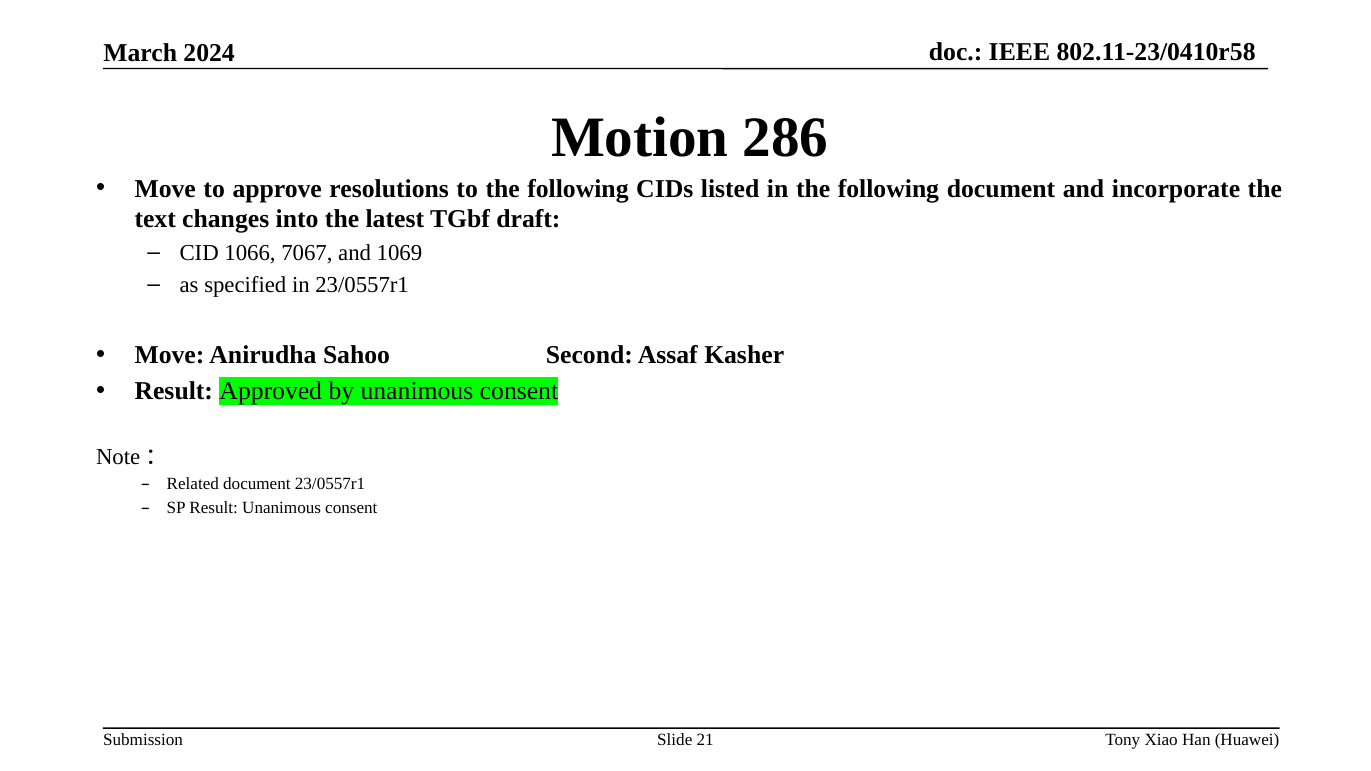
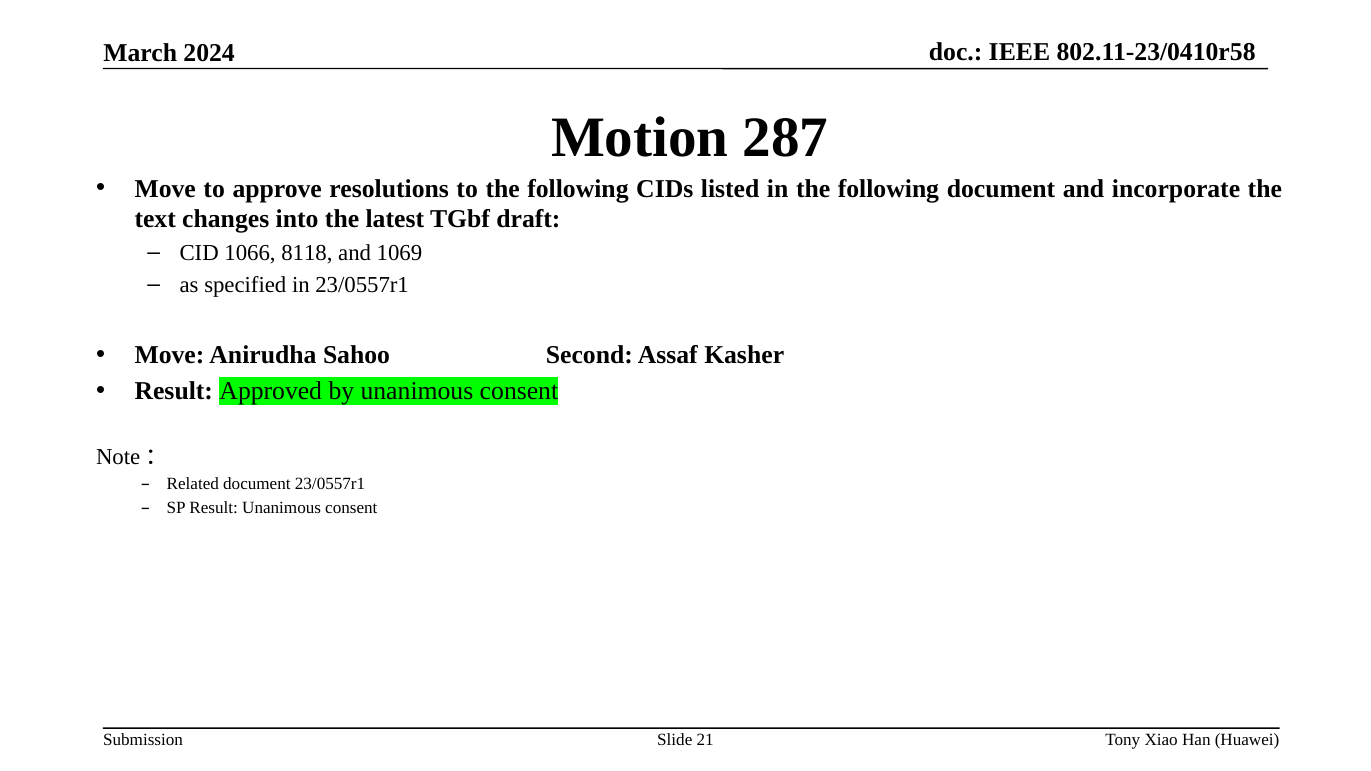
286: 286 -> 287
7067: 7067 -> 8118
